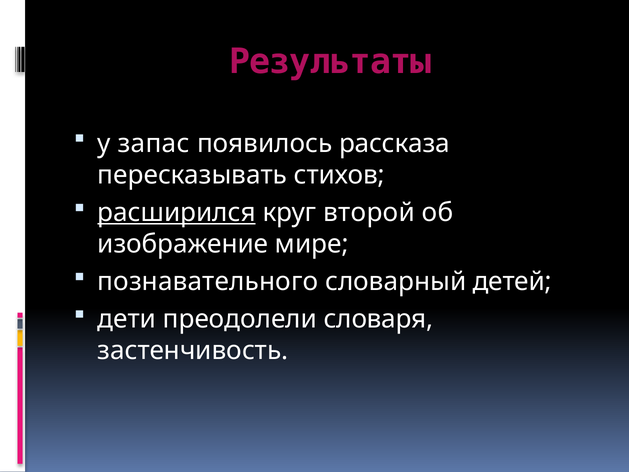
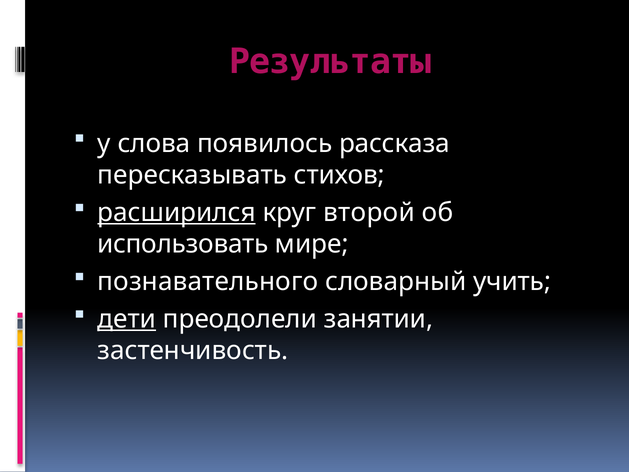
запас: запас -> слова
изображение: изображение -> использовать
детей: детей -> учить
дети underline: none -> present
словаря: словаря -> занятии
